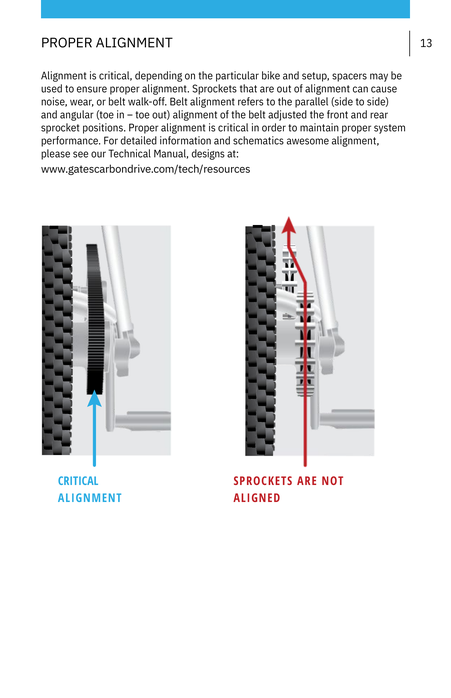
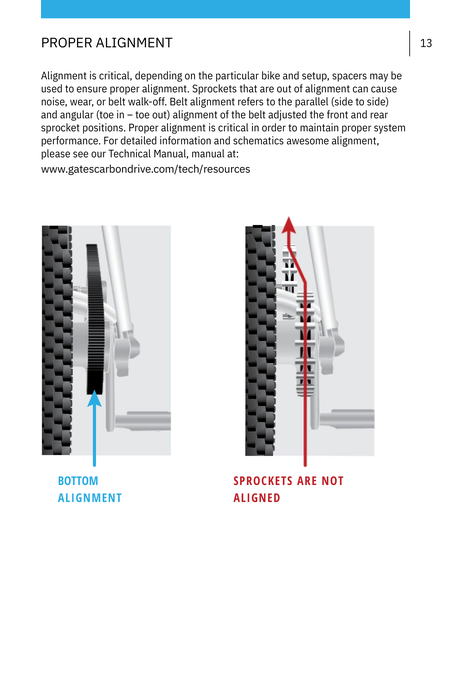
Manual designs: designs -> manual
CRITICAL at (78, 481): CRITICAL -> BOTTOM
